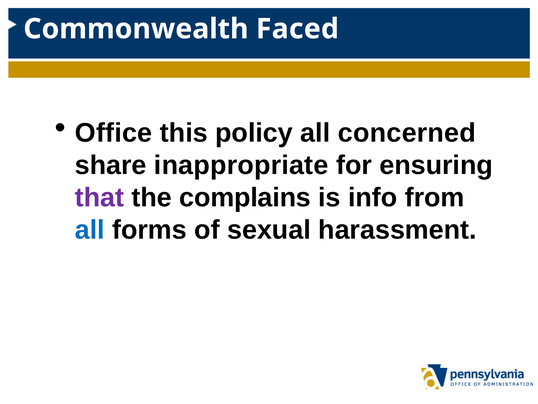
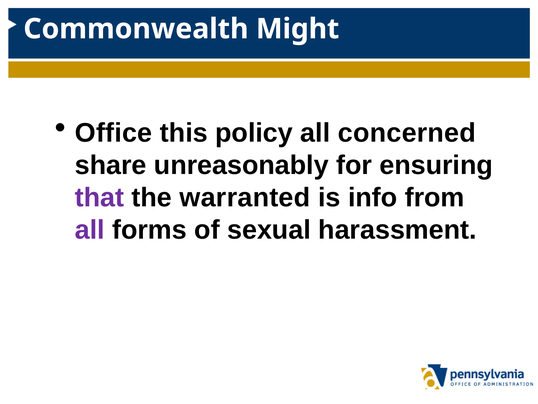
Faced: Faced -> Might
inappropriate: inappropriate -> unreasonably
complains: complains -> warranted
all at (90, 230) colour: blue -> purple
